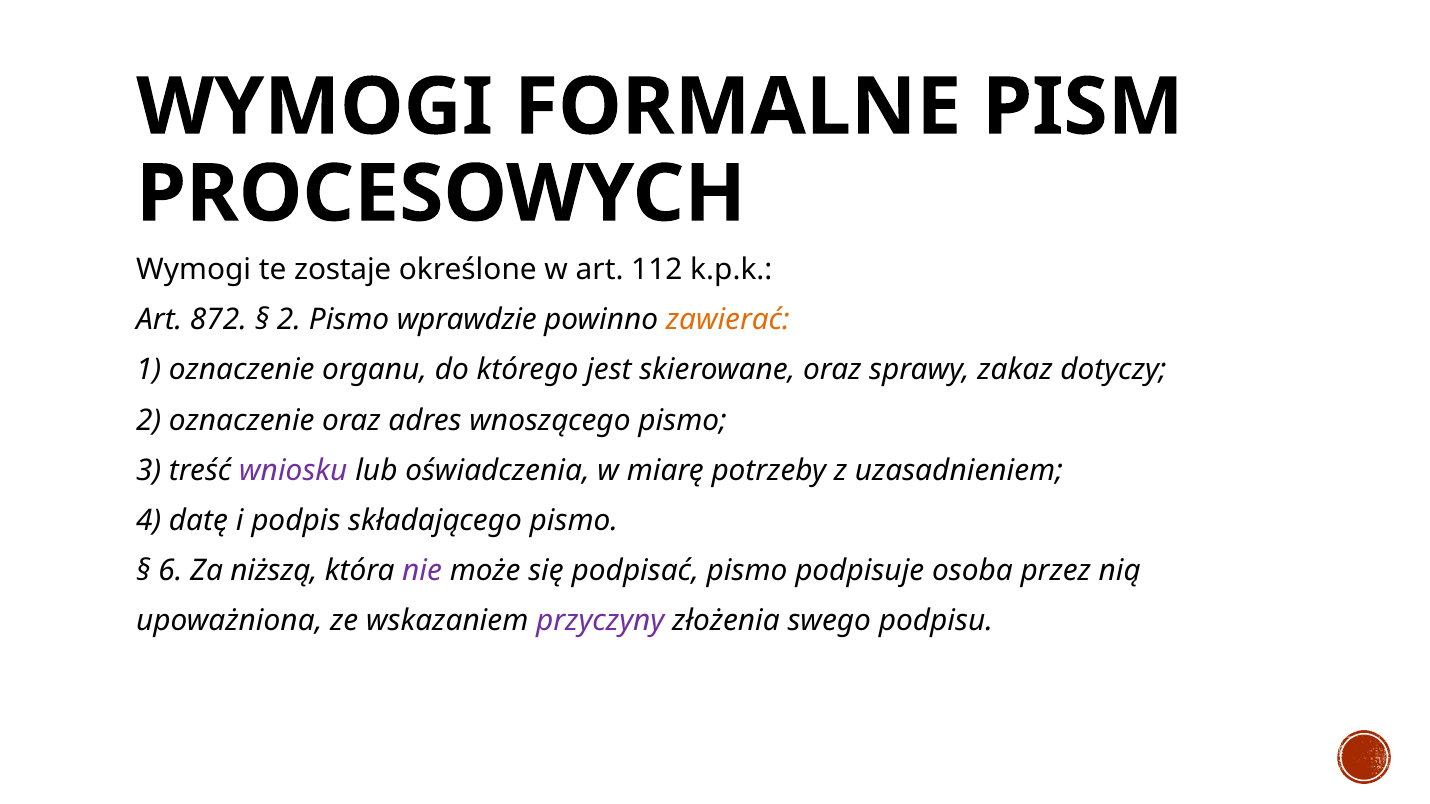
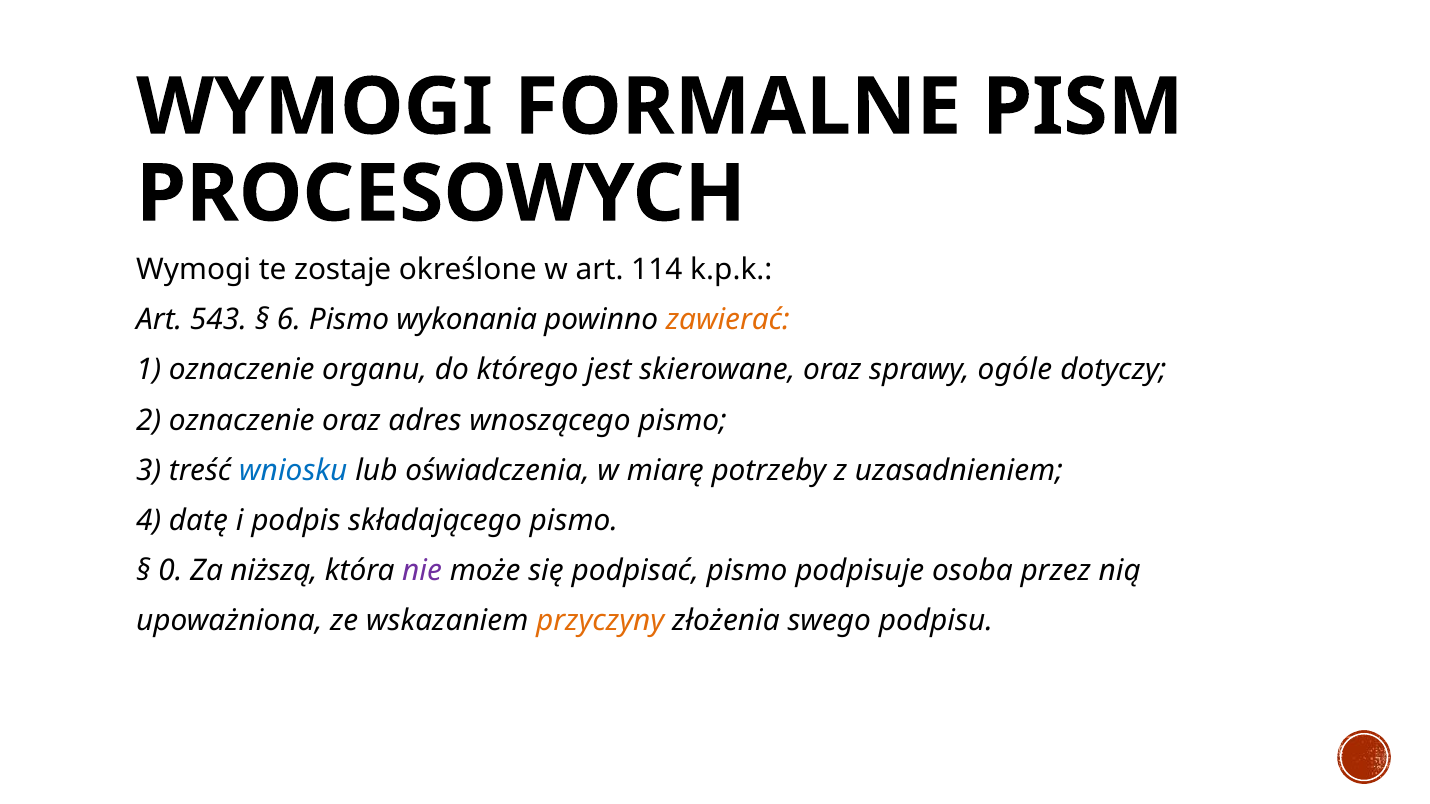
112: 112 -> 114
872: 872 -> 543
2 at (289, 320): 2 -> 6
wprawdzie: wprawdzie -> wykonania
zakaz: zakaz -> ogóle
wniosku colour: purple -> blue
6: 6 -> 0
przyczyny colour: purple -> orange
